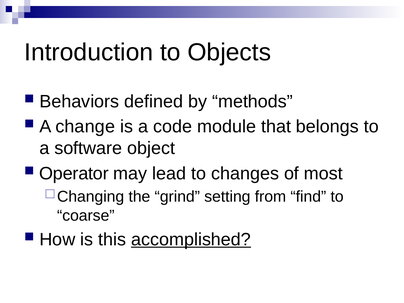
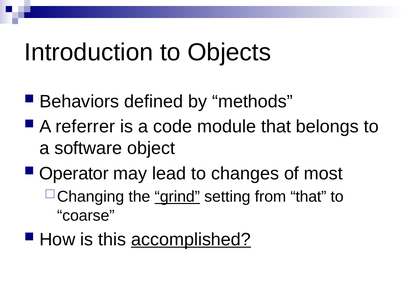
change: change -> referrer
grind underline: none -> present
from find: find -> that
